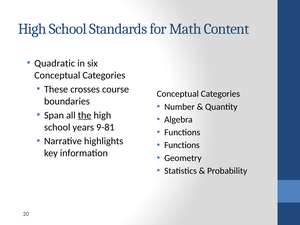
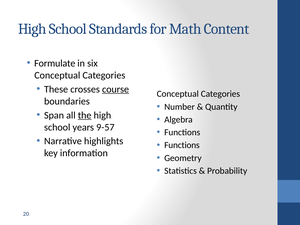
Quadratic: Quadratic -> Formulate
course underline: none -> present
9-81: 9-81 -> 9-57
